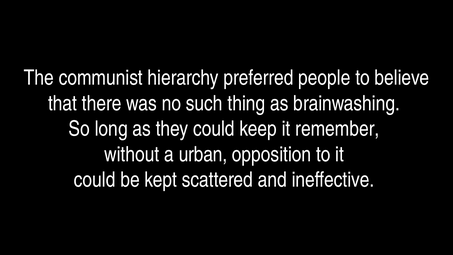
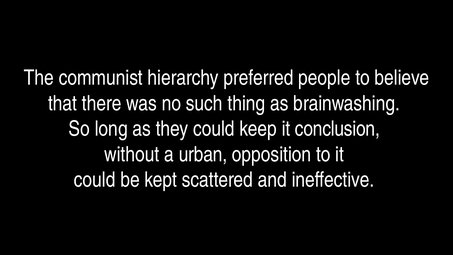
remember: remember -> conclusion
